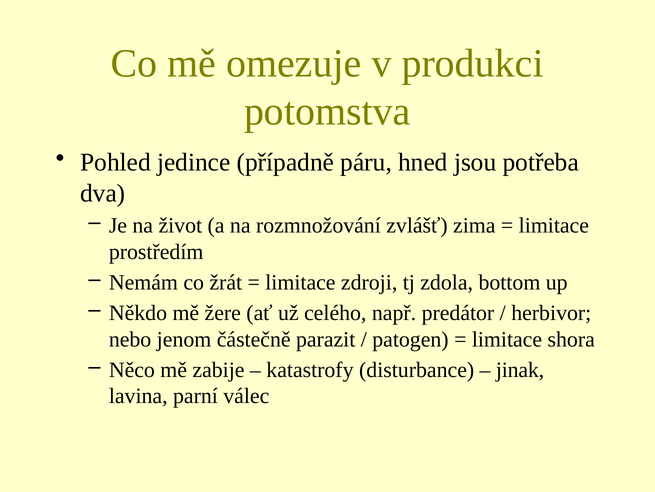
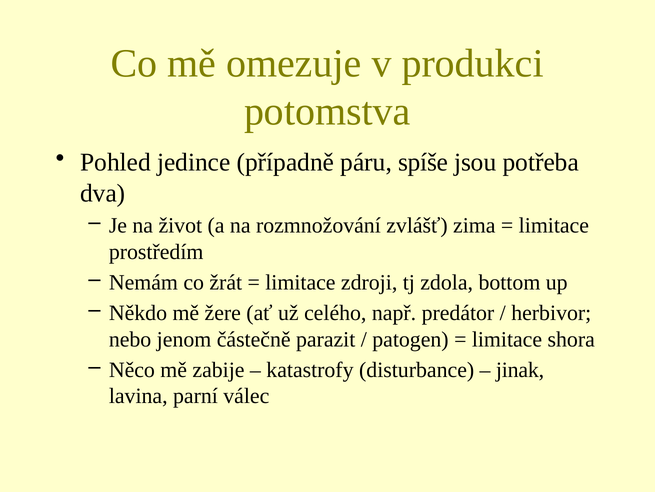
hned: hned -> spíše
